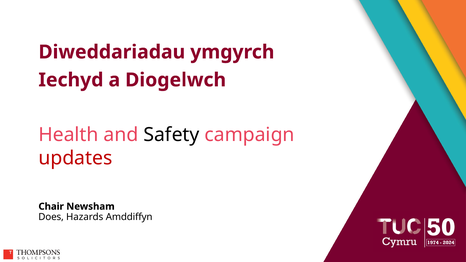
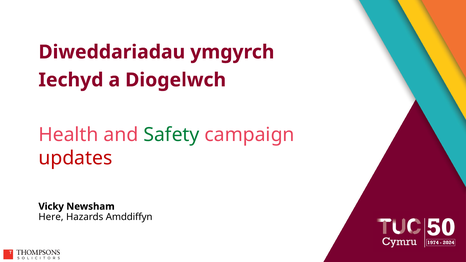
Safety colour: black -> green
Chair: Chair -> Vicky
Does: Does -> Here
